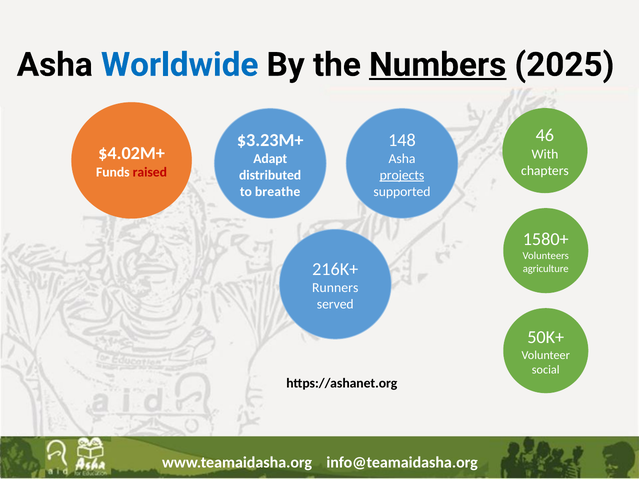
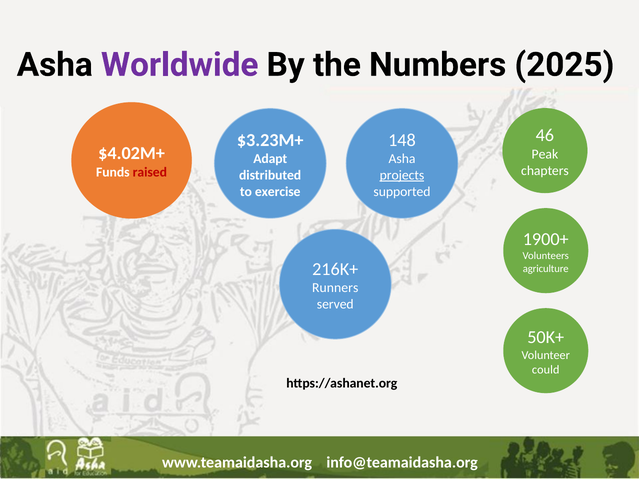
Worldwide colour: blue -> purple
Numbers underline: present -> none
With: With -> Peak
breathe: breathe -> exercise
1580+: 1580+ -> 1900+
social: social -> could
